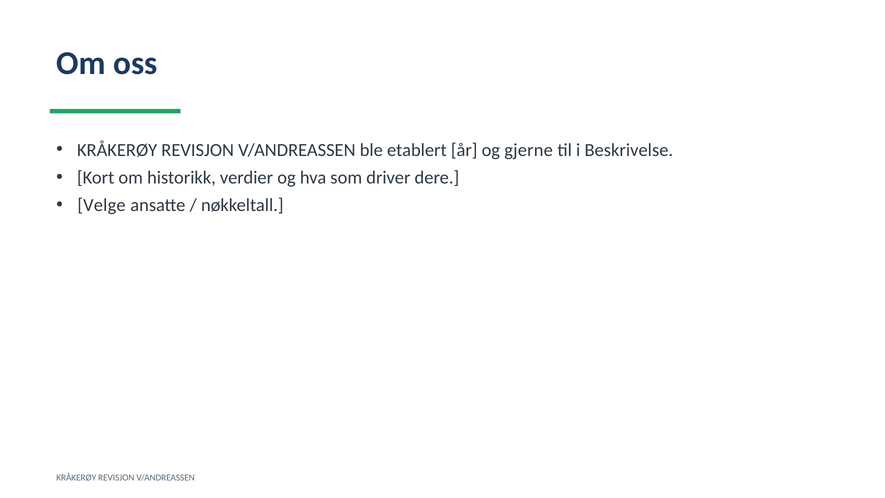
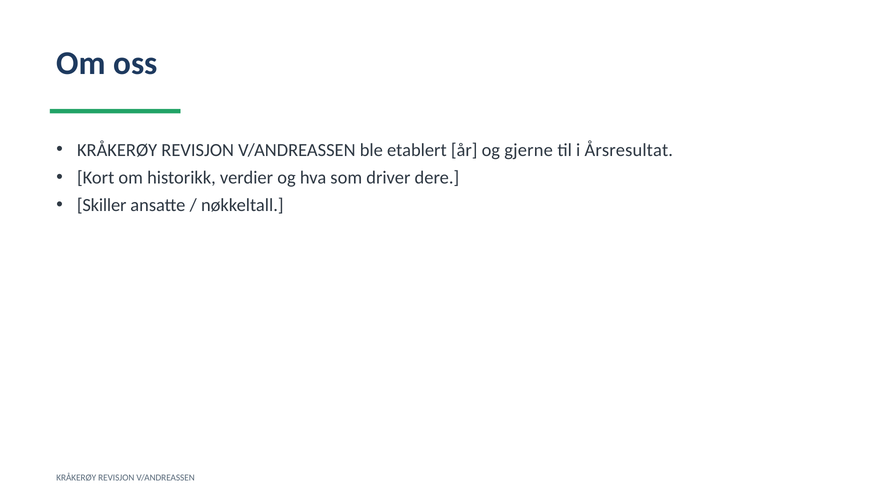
Beskrivelse: Beskrivelse -> Årsresultat
Velge: Velge -> Skiller
